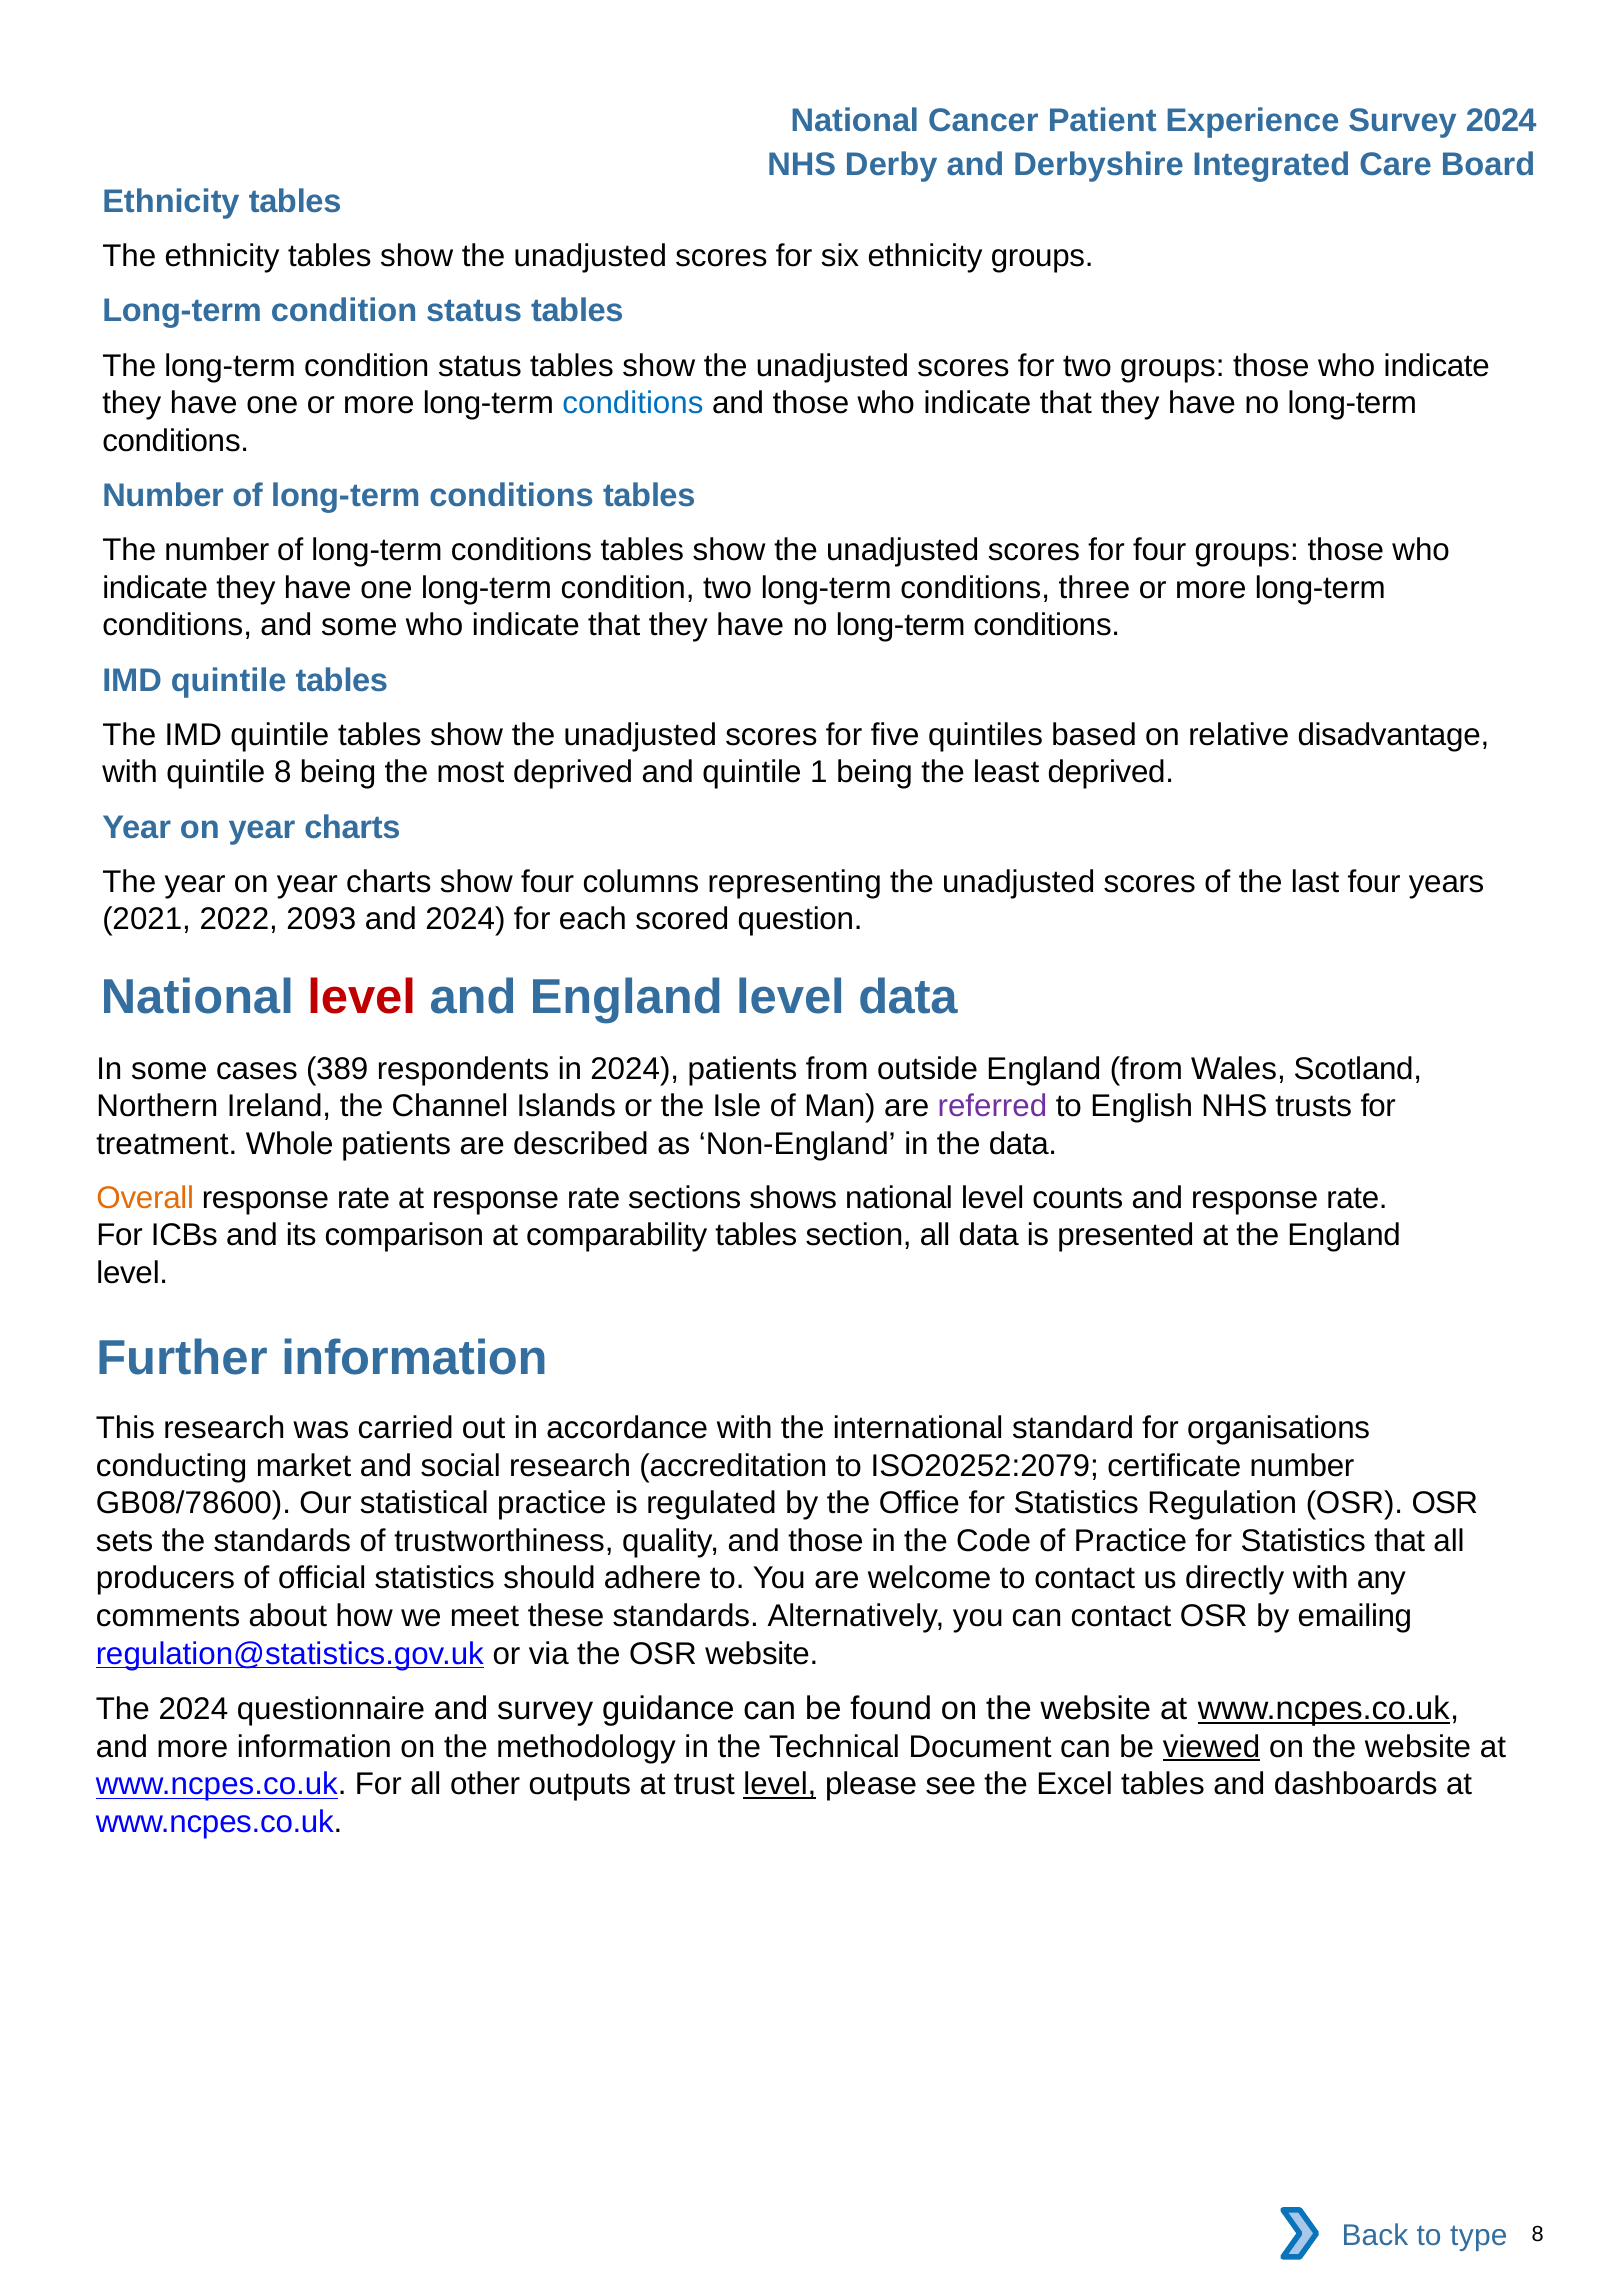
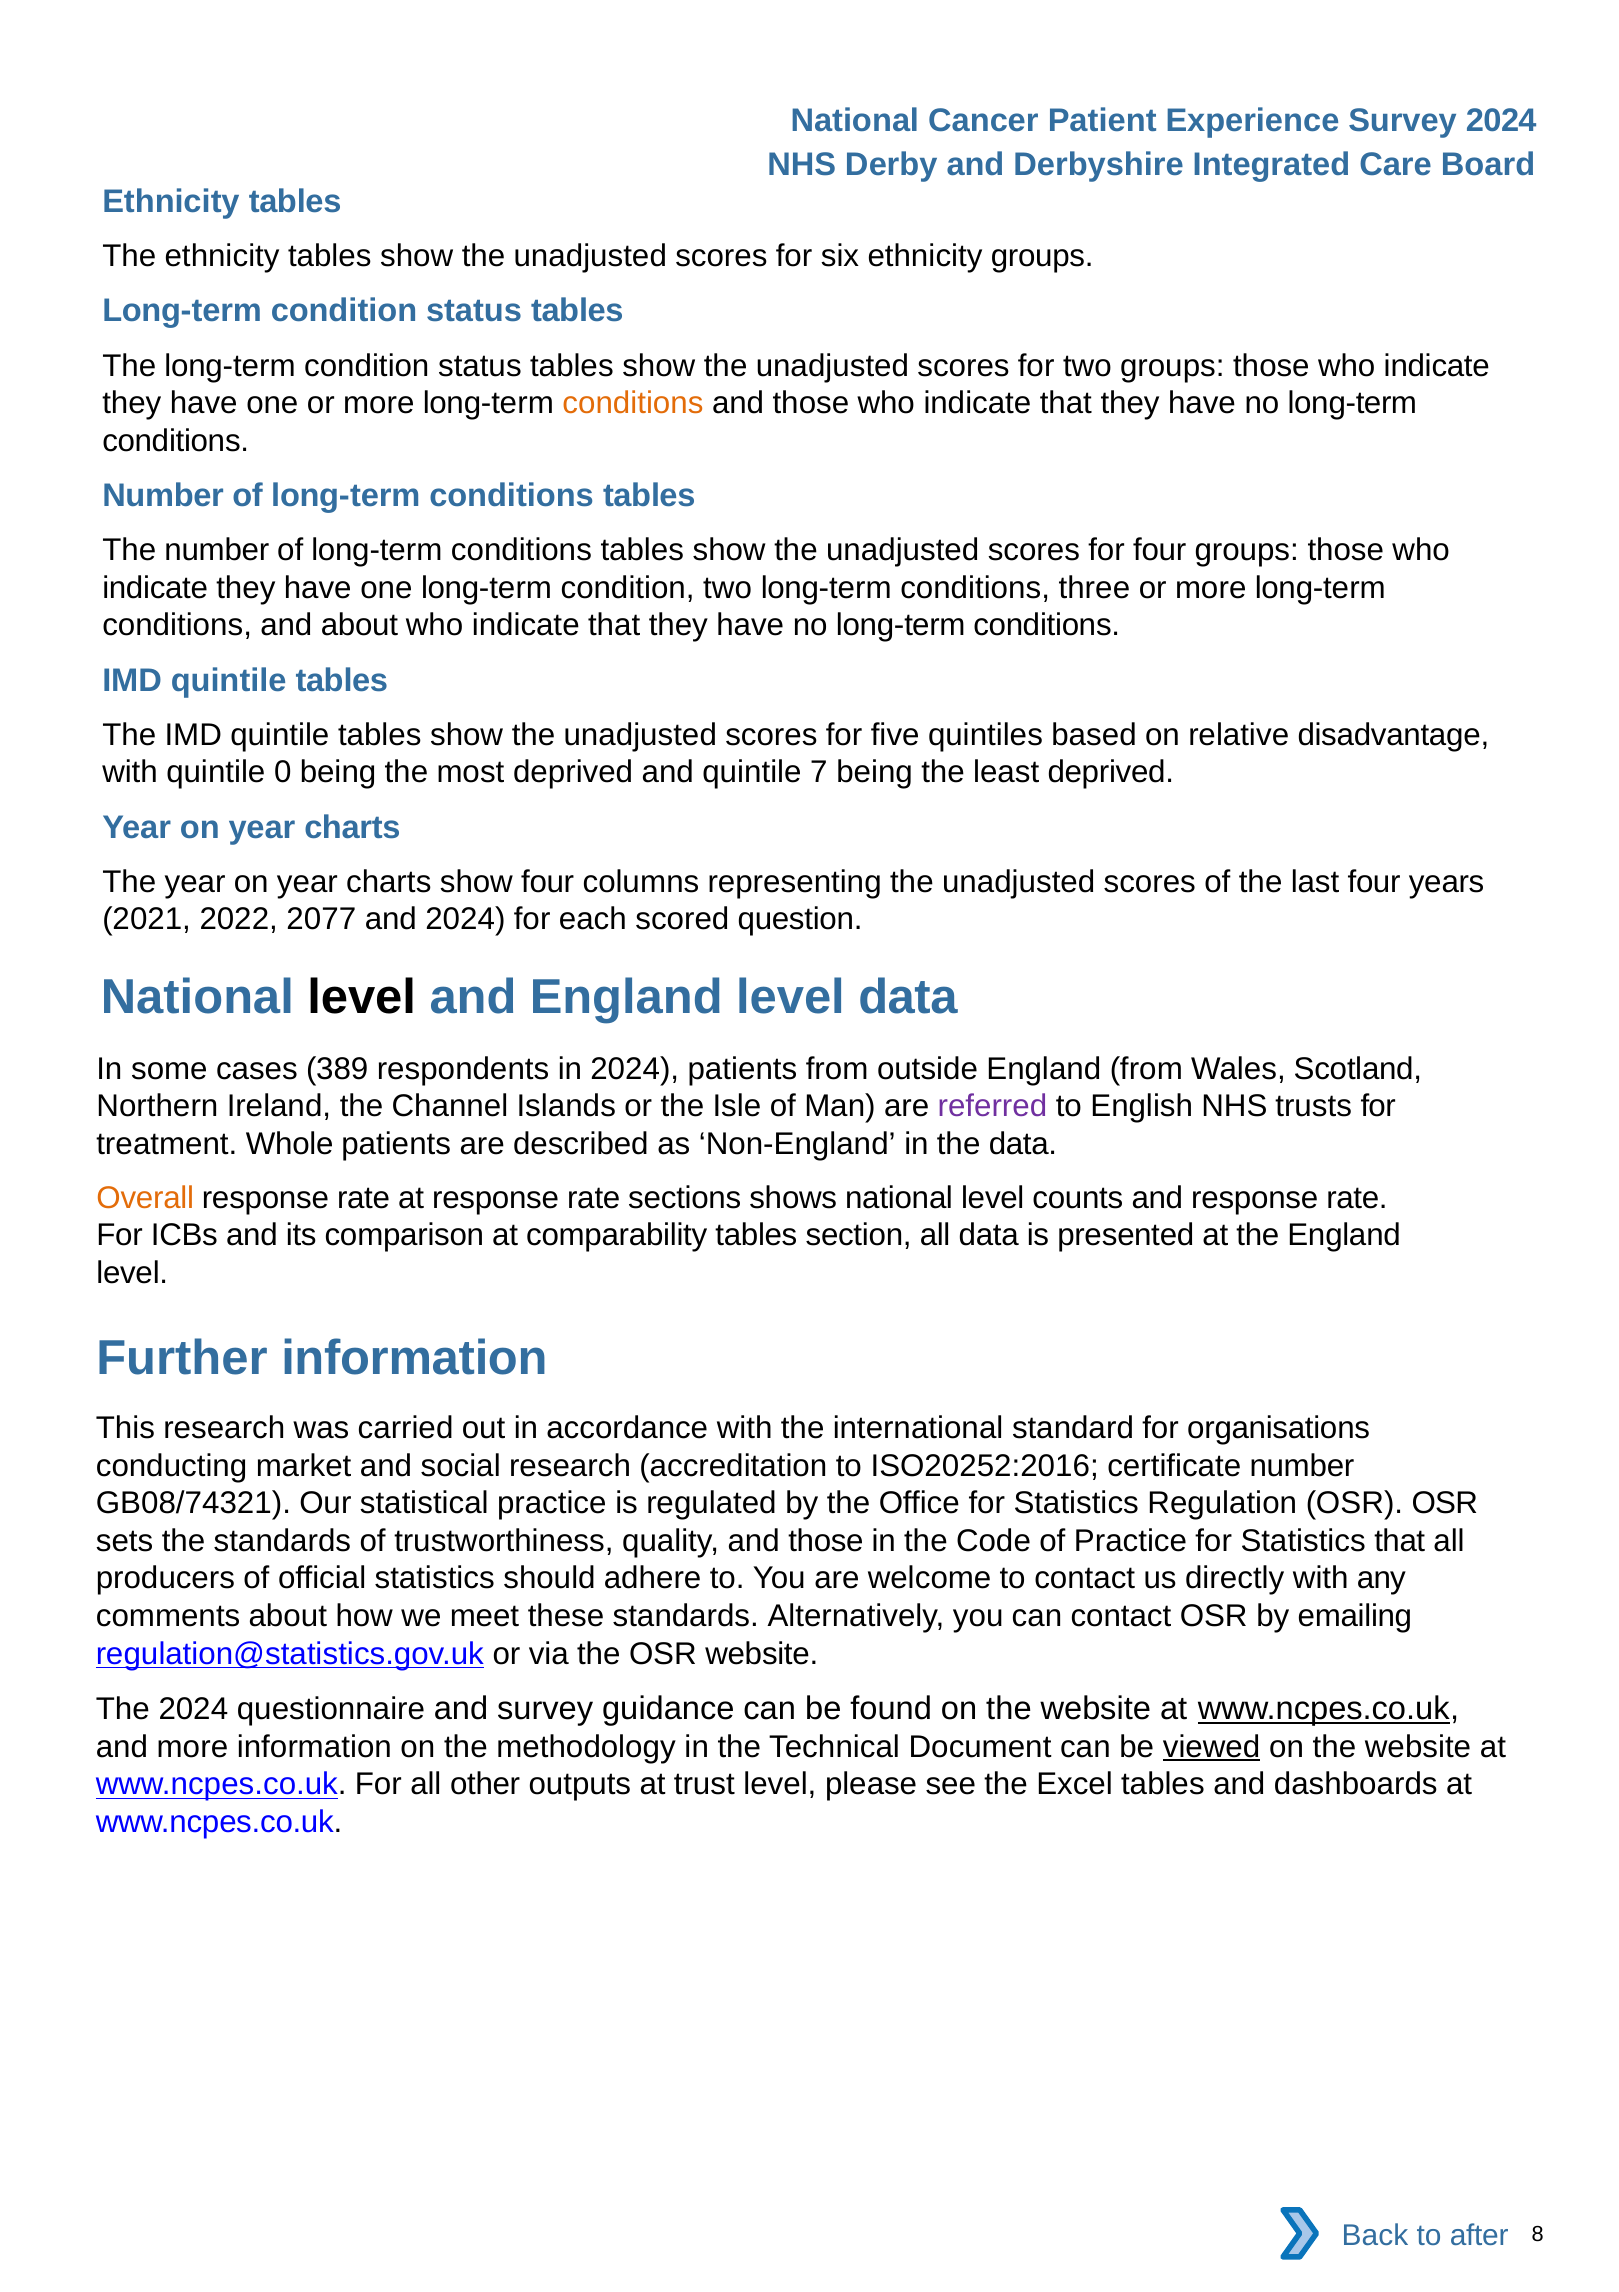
conditions at (633, 403) colour: blue -> orange
and some: some -> about
quintile 8: 8 -> 0
1: 1 -> 7
2093: 2093 -> 2077
level at (362, 997) colour: red -> black
ISO20252:2079: ISO20252:2079 -> ISO20252:2016
GB08/78600: GB08/78600 -> GB08/74321
level at (780, 1784) underline: present -> none
type: type -> after
